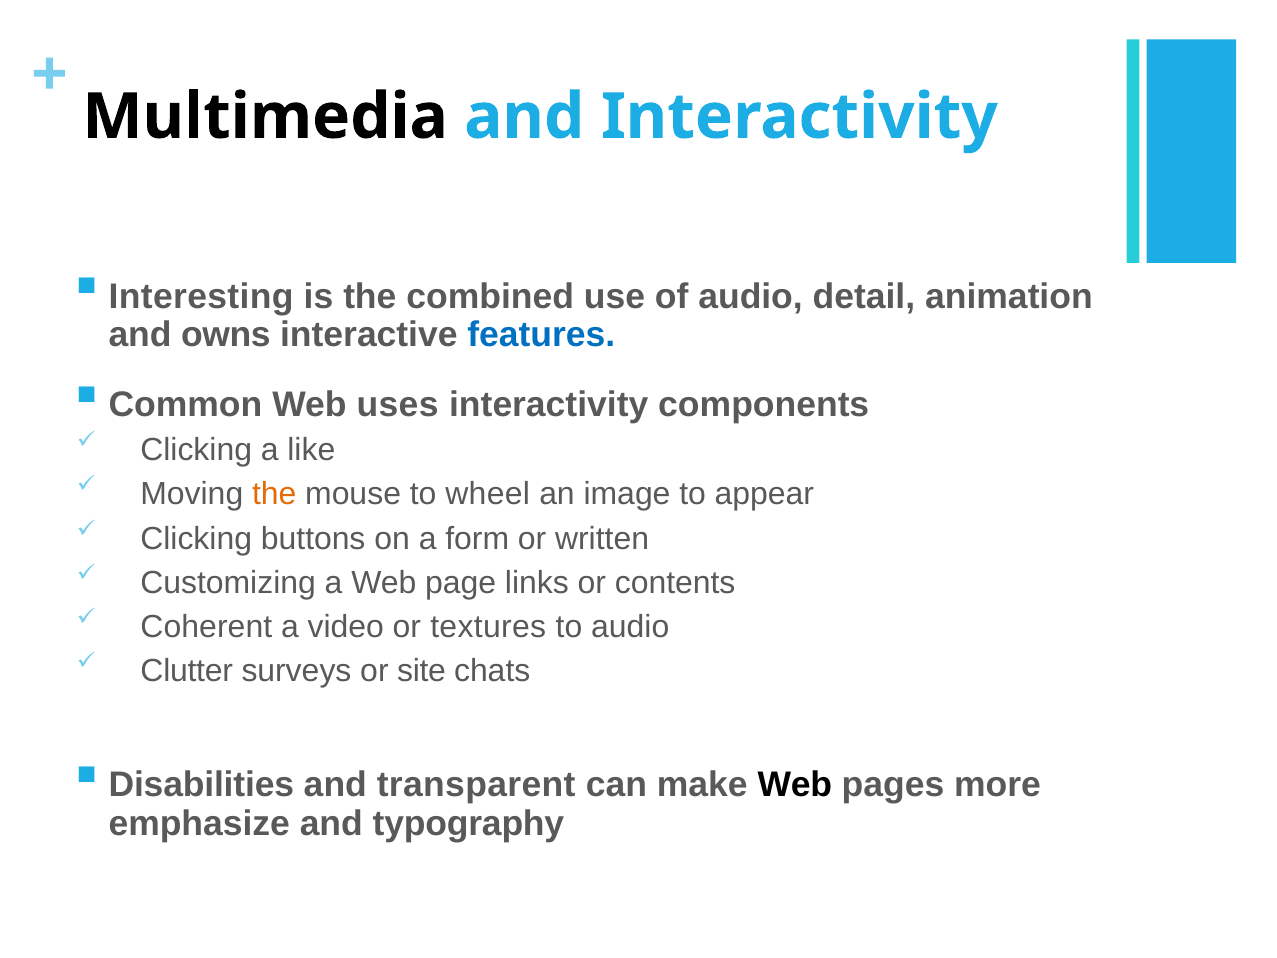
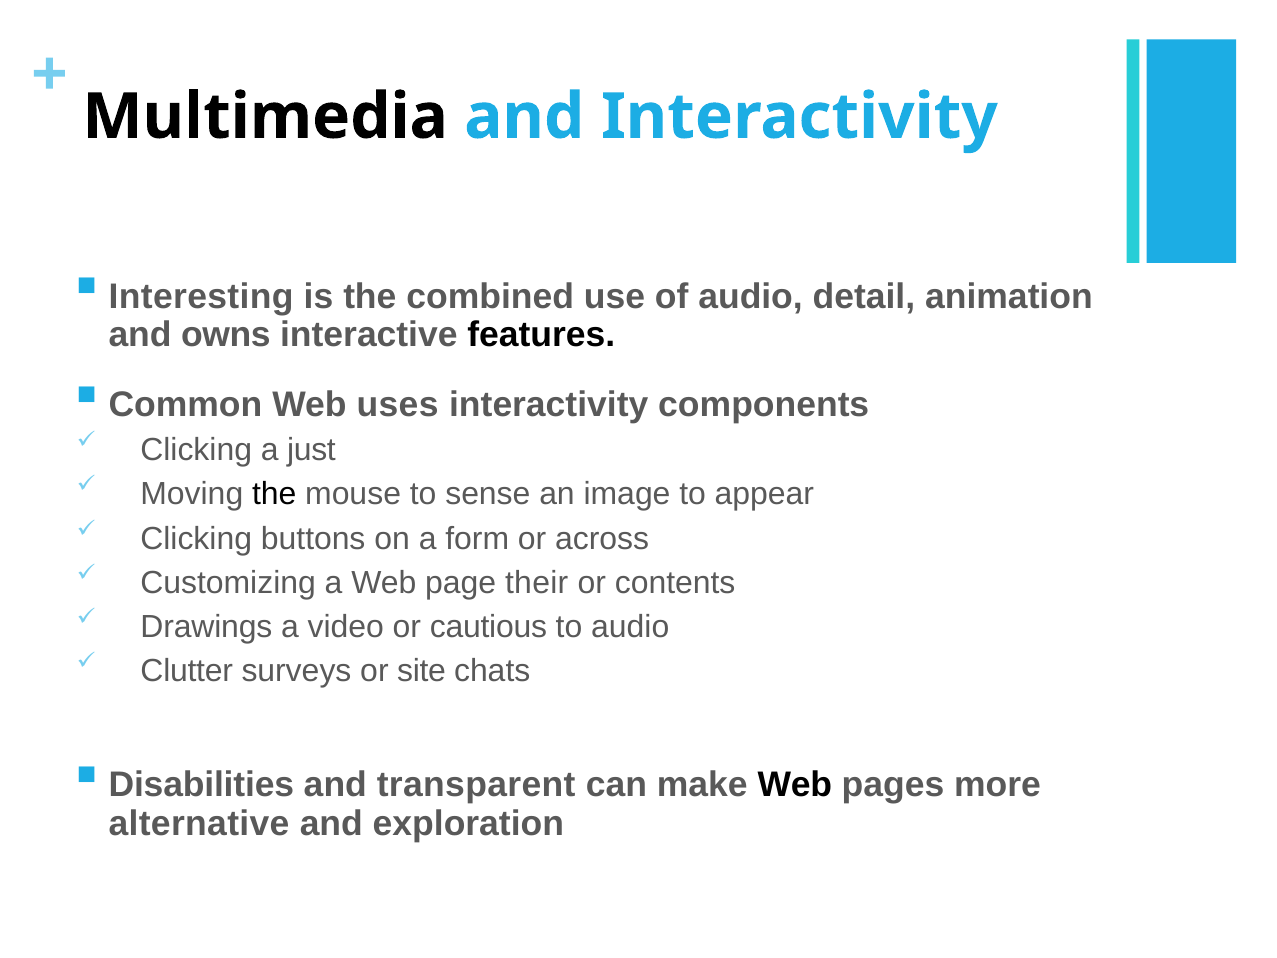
features colour: blue -> black
like: like -> just
the at (274, 494) colour: orange -> black
wheel: wheel -> sense
written: written -> across
links: links -> their
Coherent: Coherent -> Drawings
textures: textures -> cautious
emphasize: emphasize -> alternative
typography: typography -> exploration
